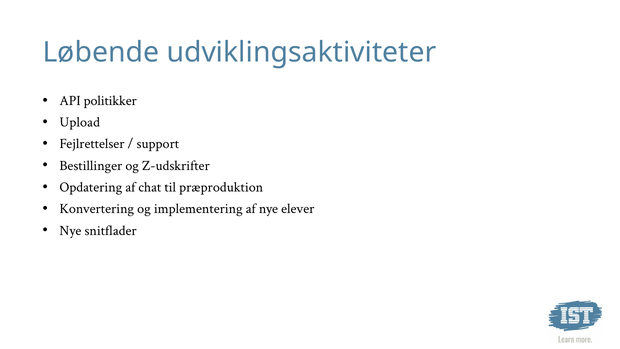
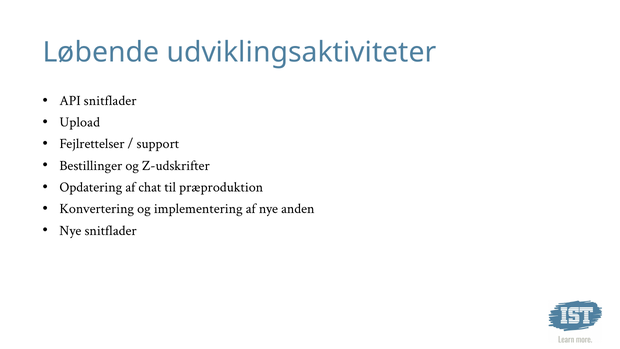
API politikker: politikker -> snitflader
elever: elever -> anden
